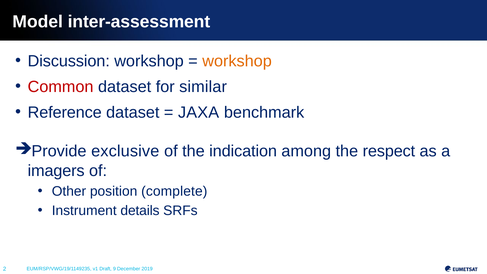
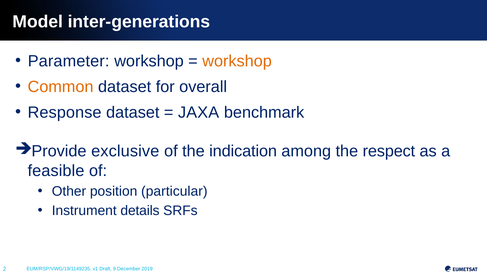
inter-assessment: inter-assessment -> inter-generations
Discussion: Discussion -> Parameter
Common colour: red -> orange
similar: similar -> overall
Reference: Reference -> Response
imagers: imagers -> feasible
complete: complete -> particular
